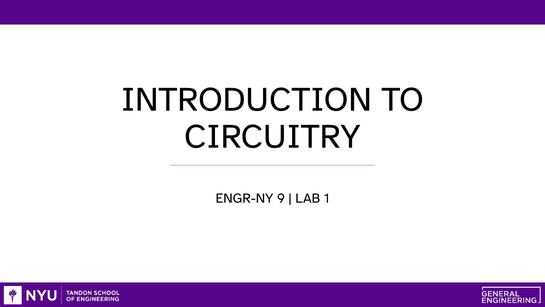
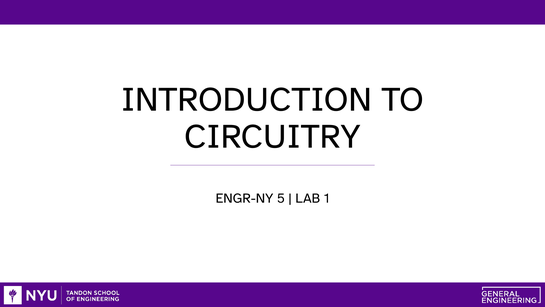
9: 9 -> 5
